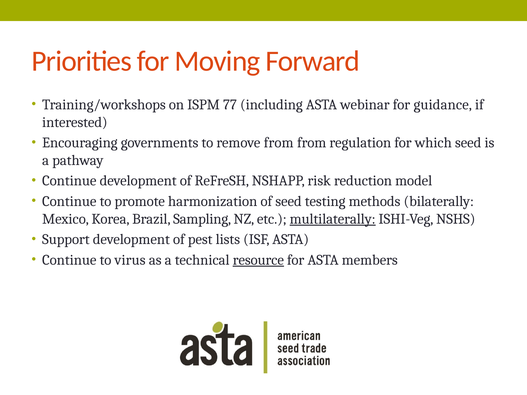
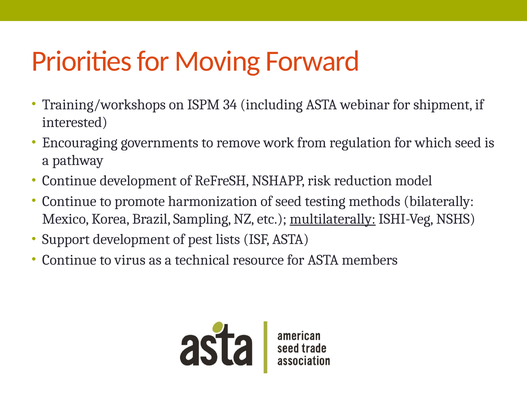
77: 77 -> 34
guidance: guidance -> shipment
remove from: from -> work
resource underline: present -> none
